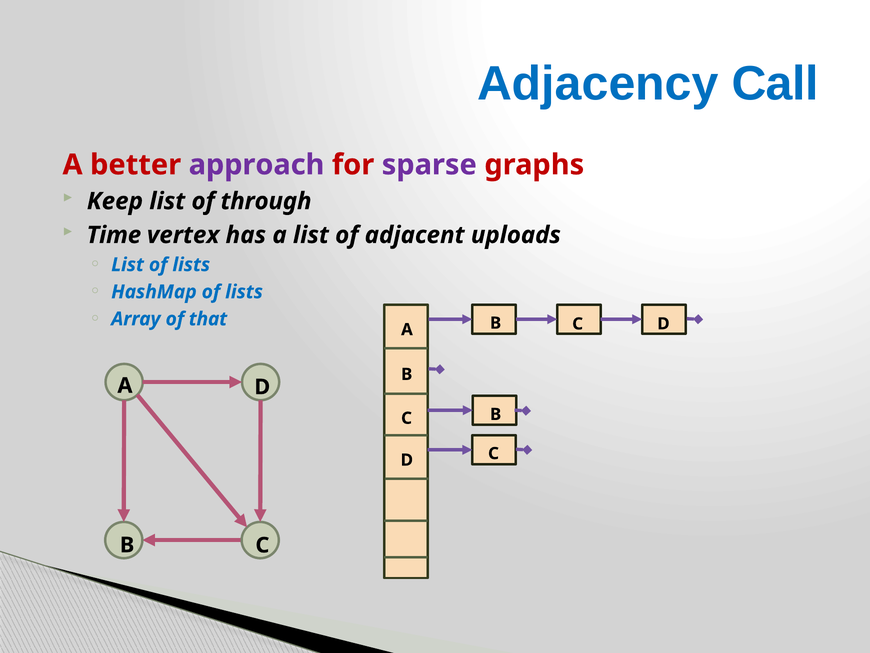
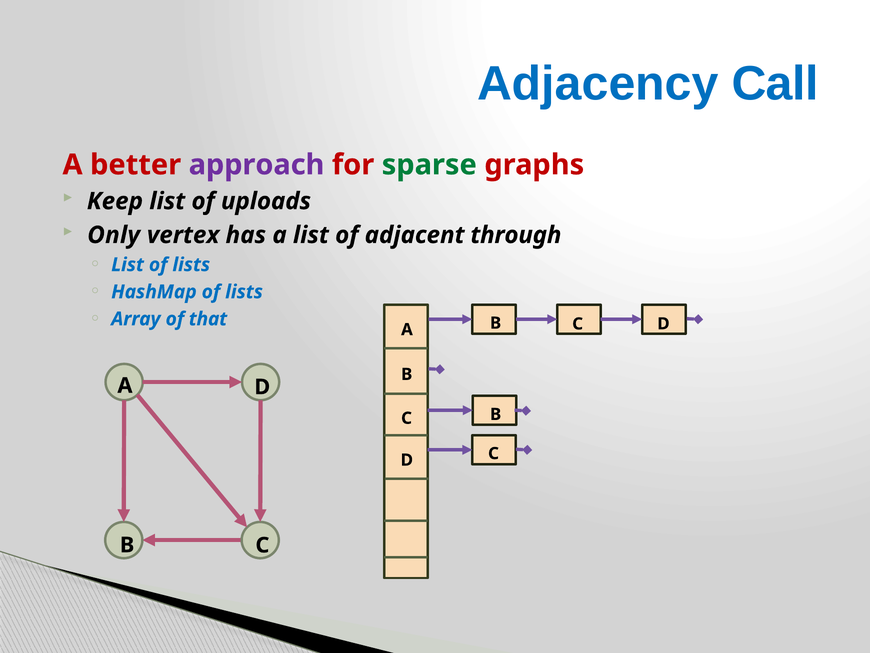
sparse colour: purple -> green
through: through -> uploads
Time: Time -> Only
uploads: uploads -> through
